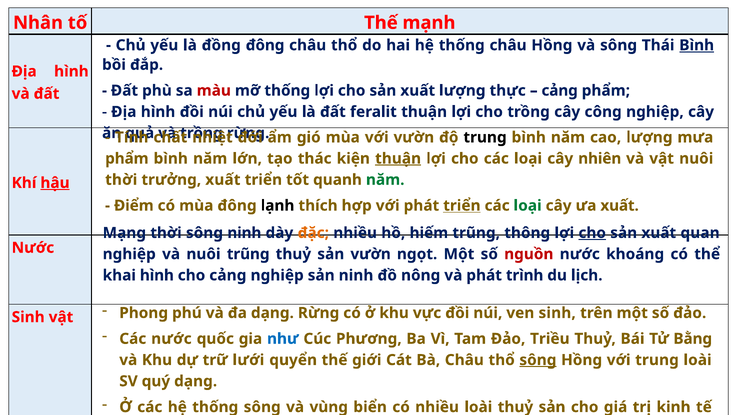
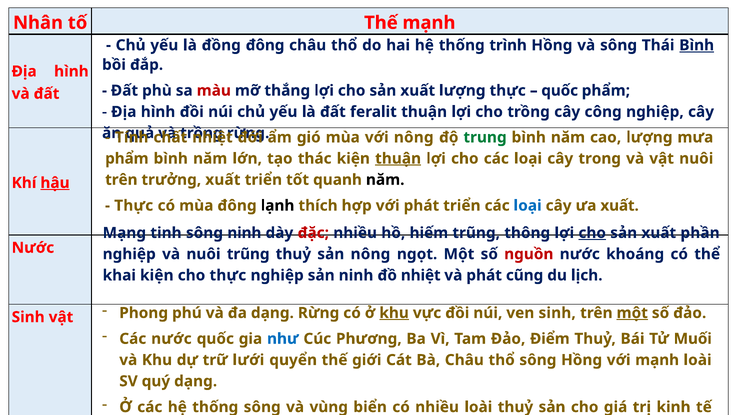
thống châu: châu -> trình
mỡ thống: thống -> thắng
cảng at (560, 90): cảng -> quốc
với vườn: vườn -> nông
trung at (485, 137) colour: black -> green
nhiên: nhiên -> trong
thời at (121, 180): thời -> trên
năm at (385, 180) colour: green -> black
Điểm at (134, 205): Điểm -> Thực
triển at (462, 205) underline: present -> none
loại at (528, 205) colour: green -> blue
Mạng thời: thời -> tinh
đặc colour: orange -> red
quan: quan -> phần
sản vườn: vườn -> nông
khai hình: hình -> kiện
cho cảng: cảng -> thực
đồ nông: nông -> nhiệt
trình: trình -> cũng
khu at (394, 313) underline: none -> present
một at (632, 313) underline: none -> present
Triều: Triều -> Điểm
Bằng: Bằng -> Muối
sông at (538, 360) underline: present -> none
với trung: trung -> mạnh
